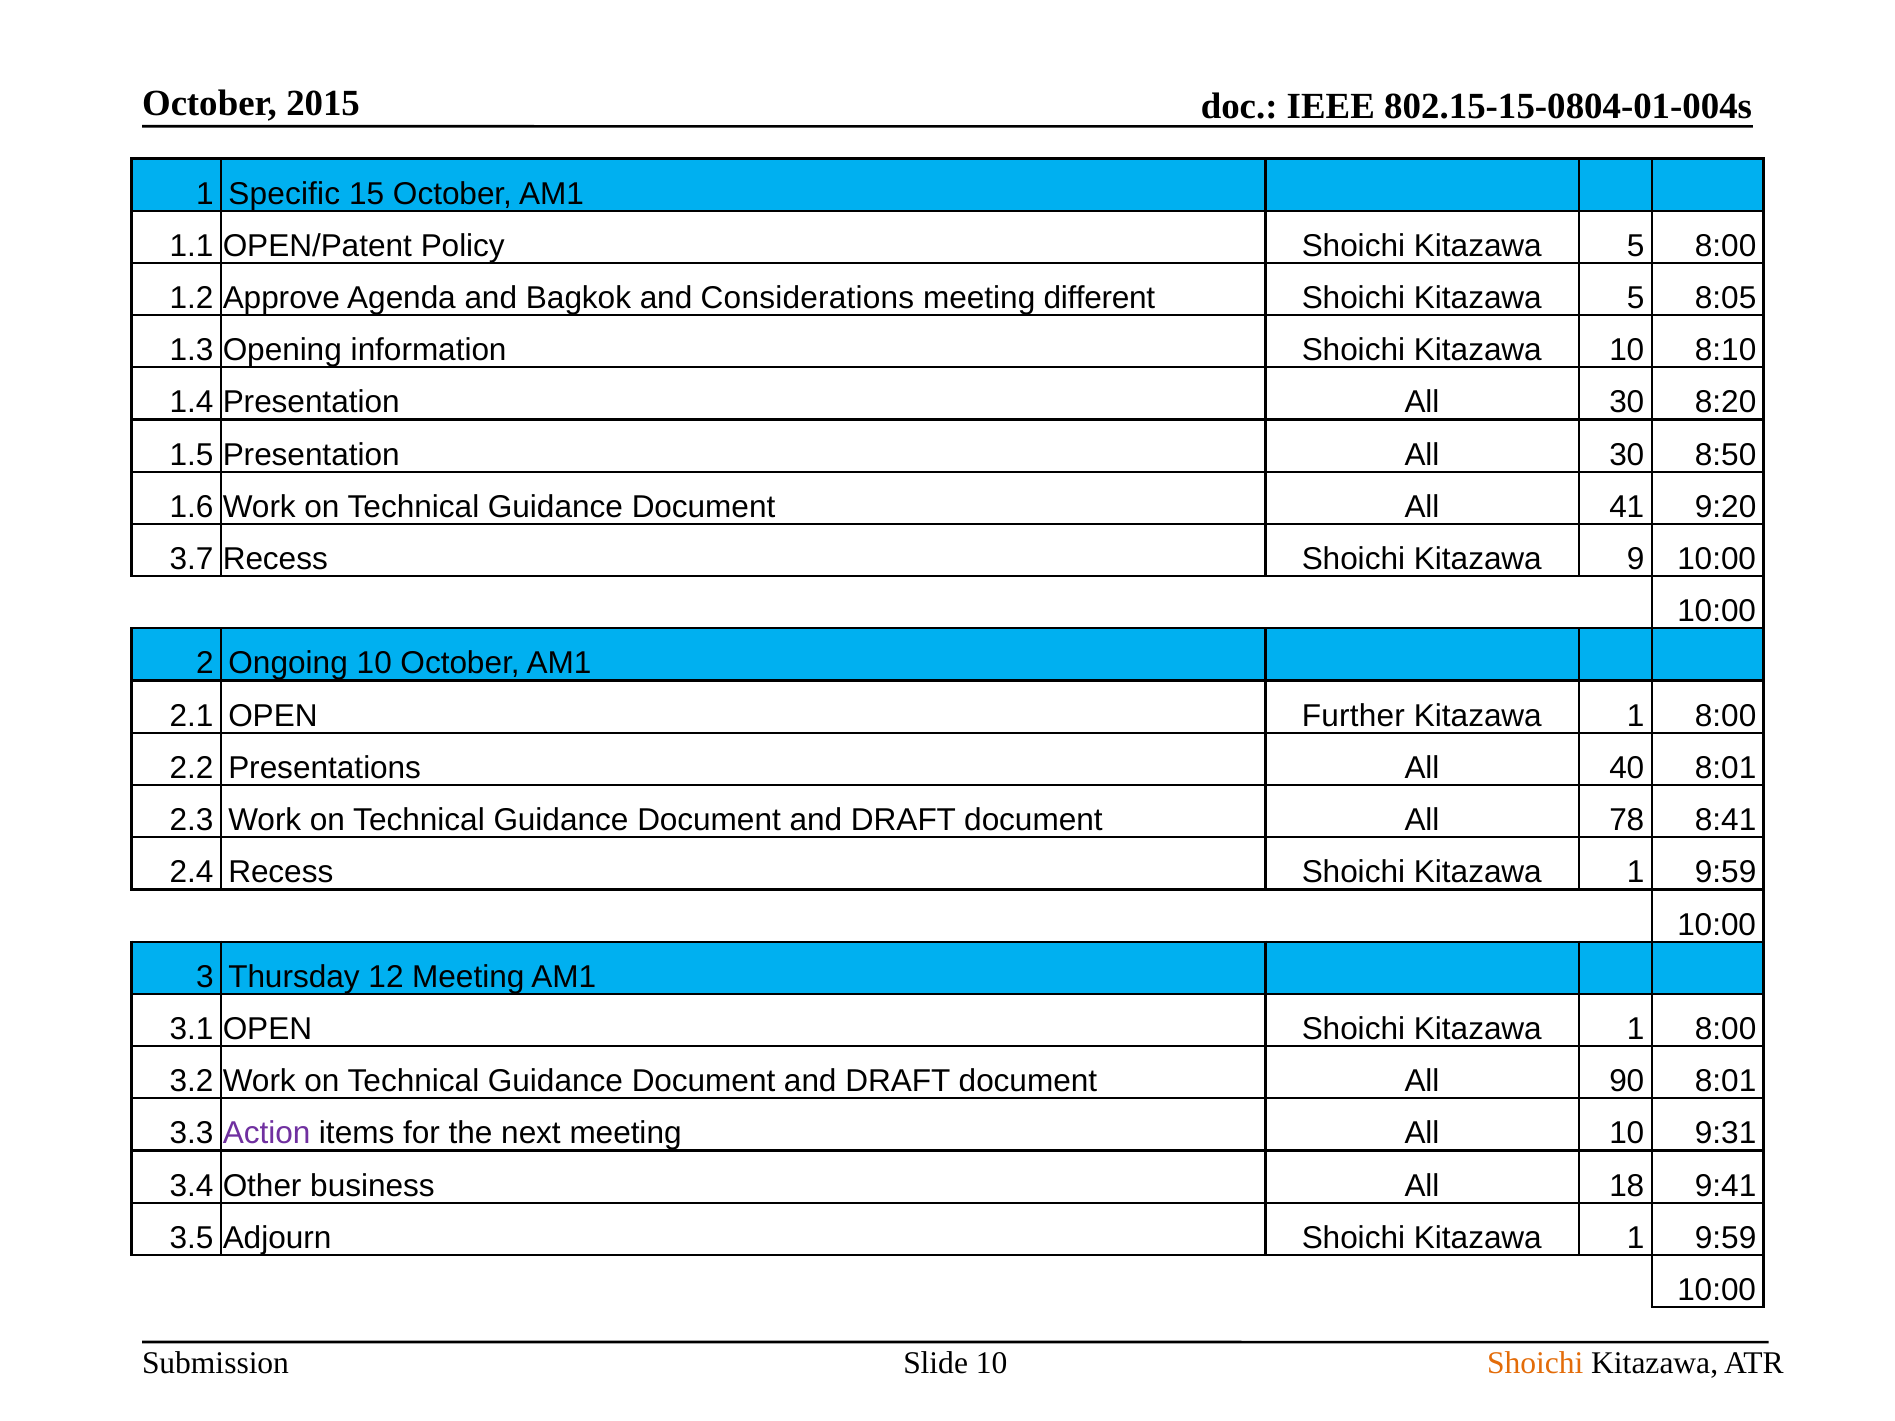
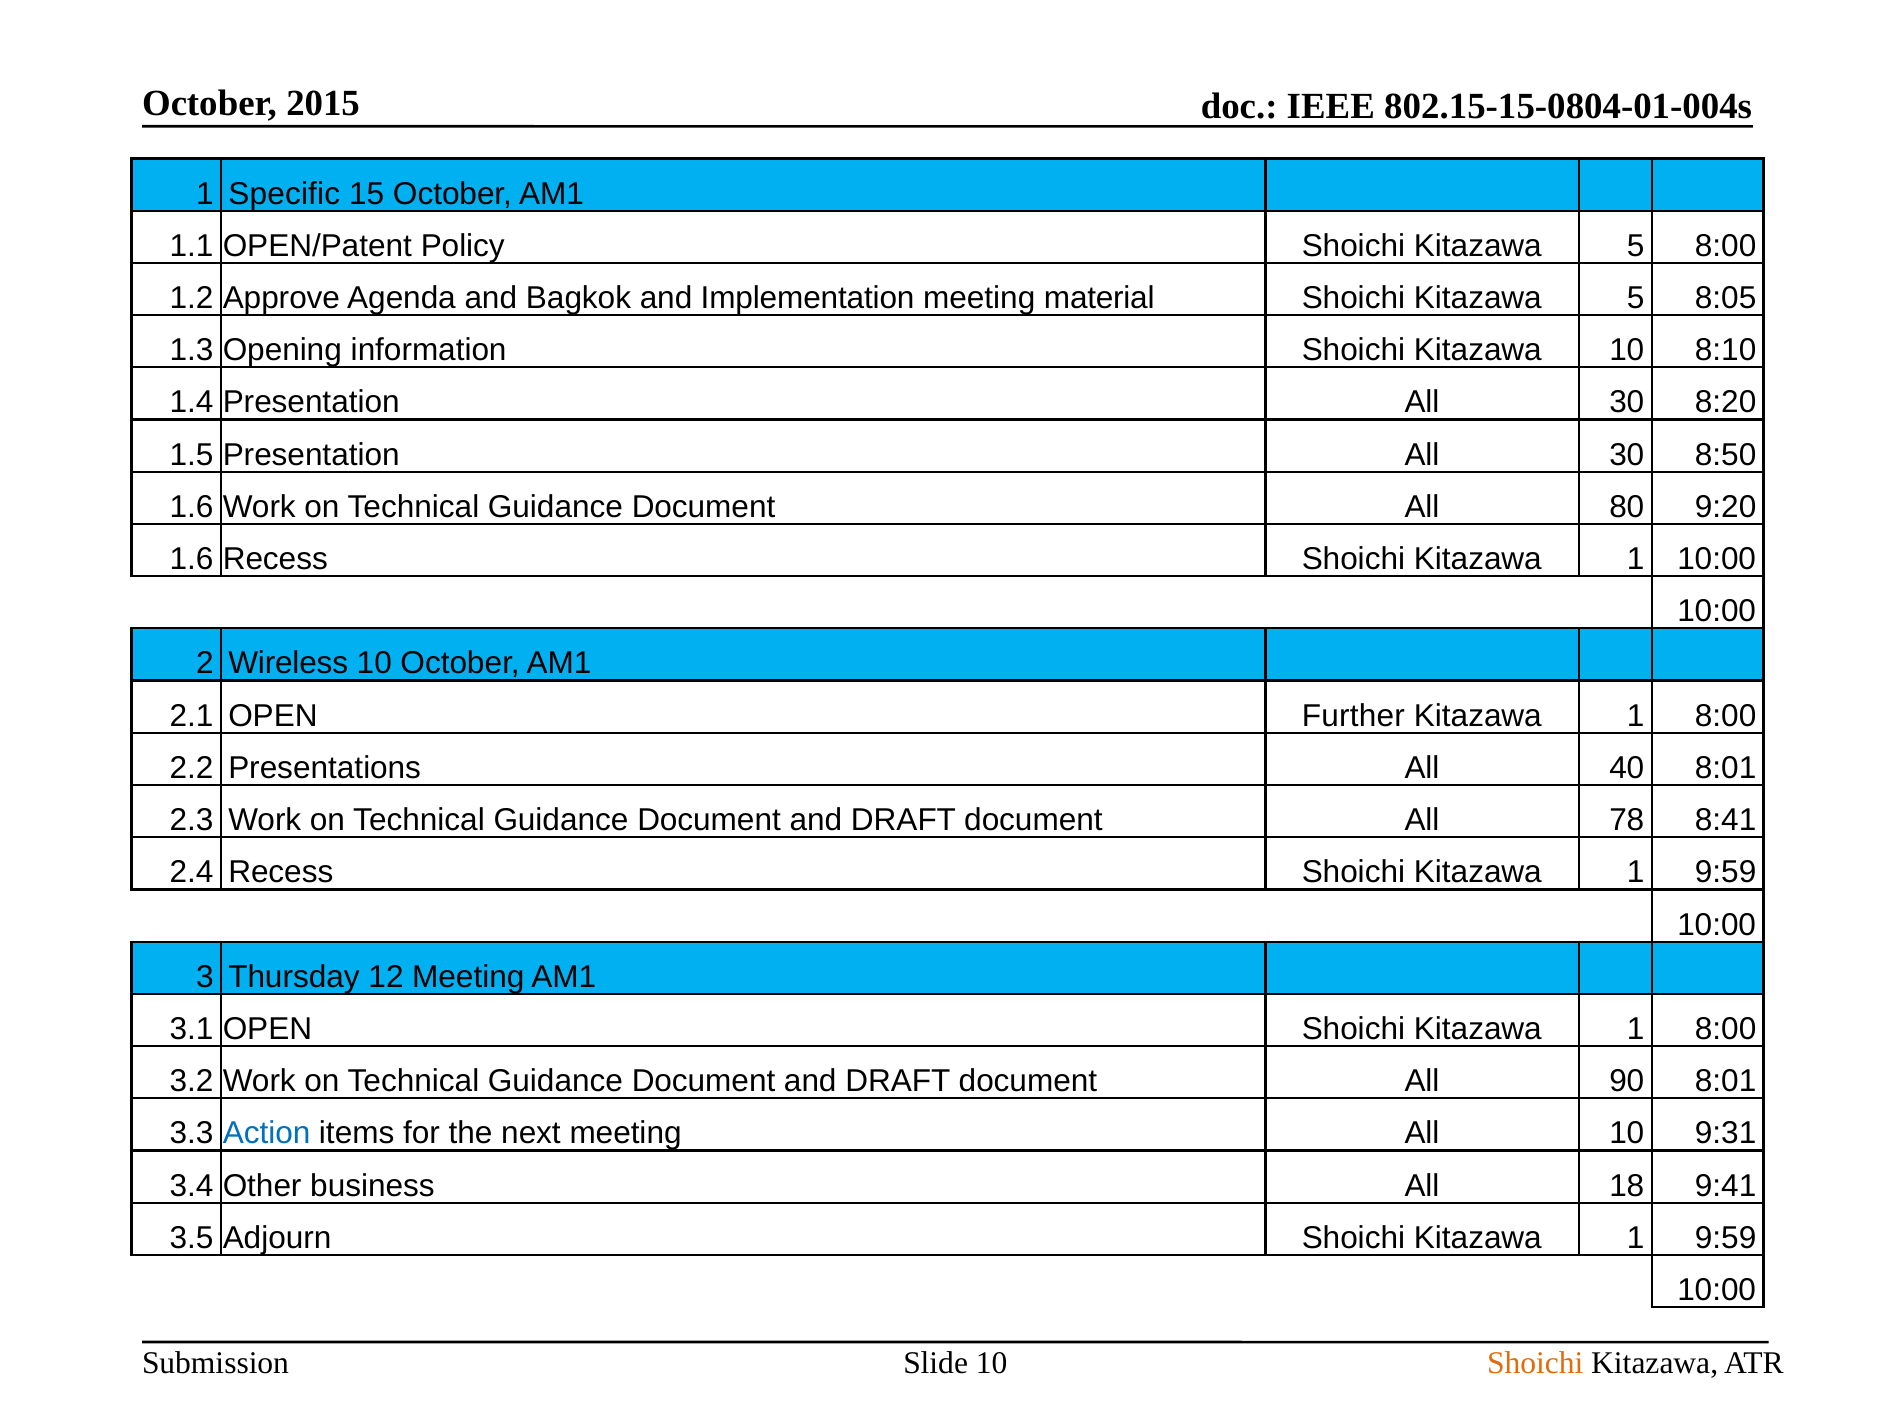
Considerations: Considerations -> Implementation
different: different -> material
41: 41 -> 80
3.7 at (192, 559): 3.7 -> 1.6
9 at (1636, 559): 9 -> 1
Ongoing: Ongoing -> Wireless
Action colour: purple -> blue
